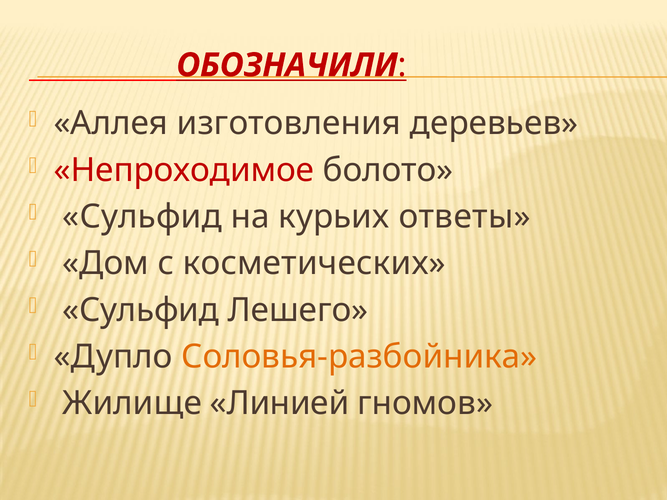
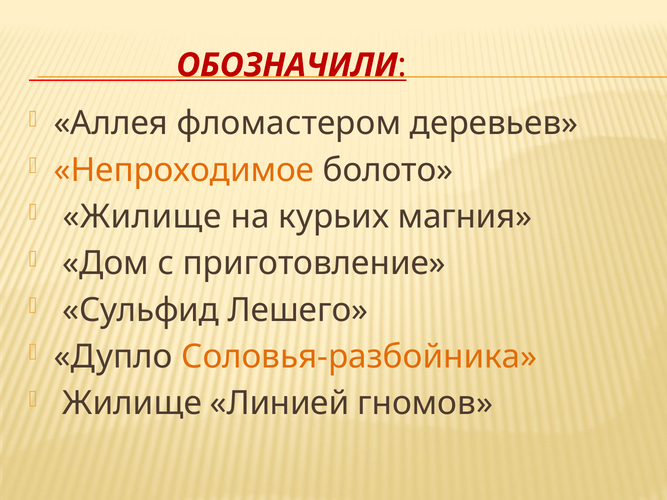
изготовления: изготовления -> фломастером
Непроходимое colour: red -> orange
Сульфид at (142, 217): Сульфид -> Жилище
ответы: ответы -> магния
косметических: косметических -> приготовление
